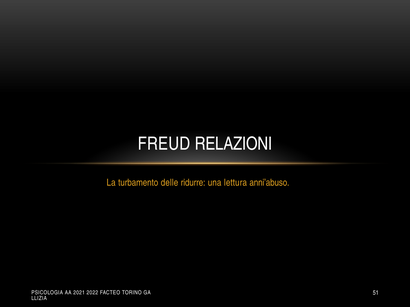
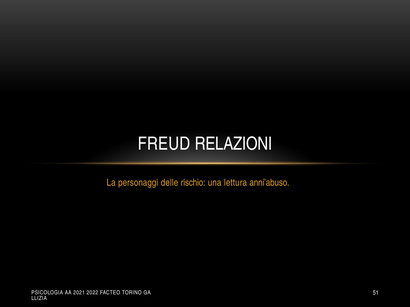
turbamento: turbamento -> personaggi
ridurre: ridurre -> rischio
